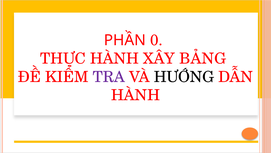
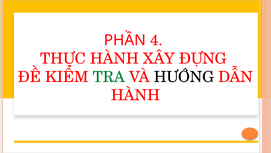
0: 0 -> 4
BẢNG: BẢNG -> ĐỰNG
TRA colour: purple -> green
